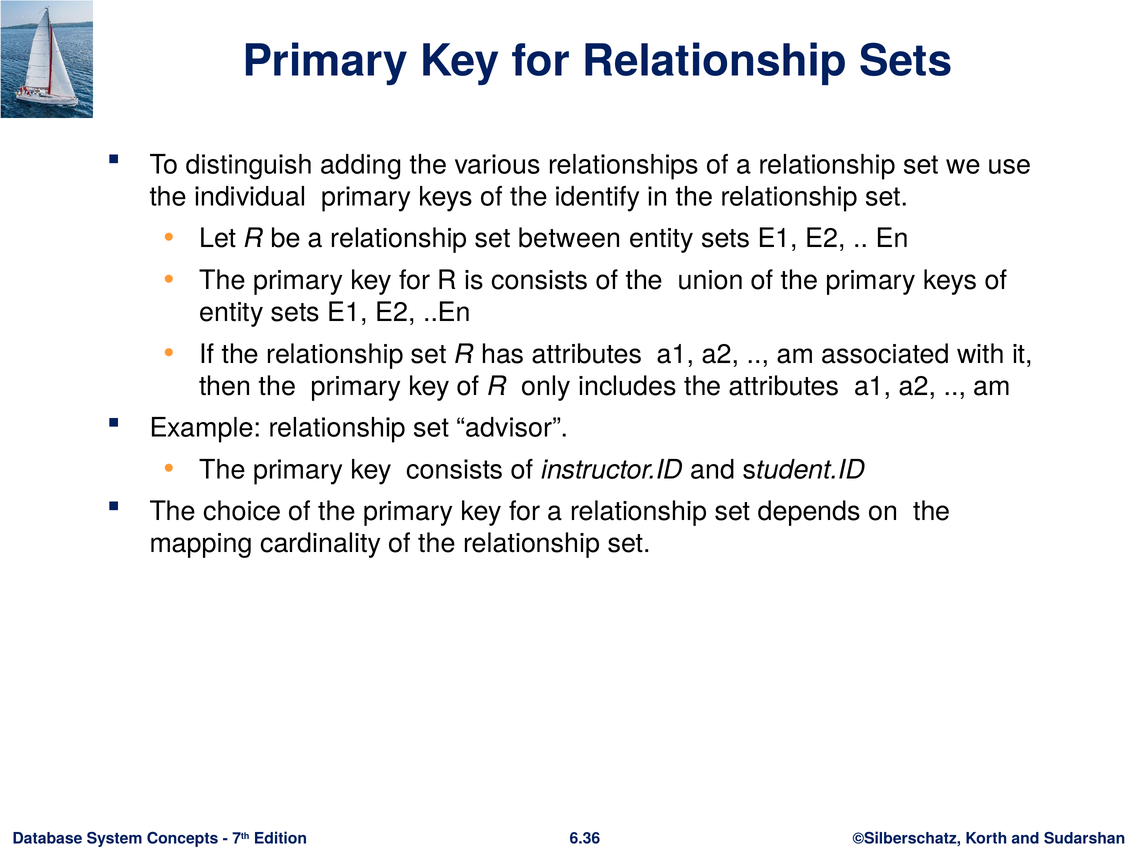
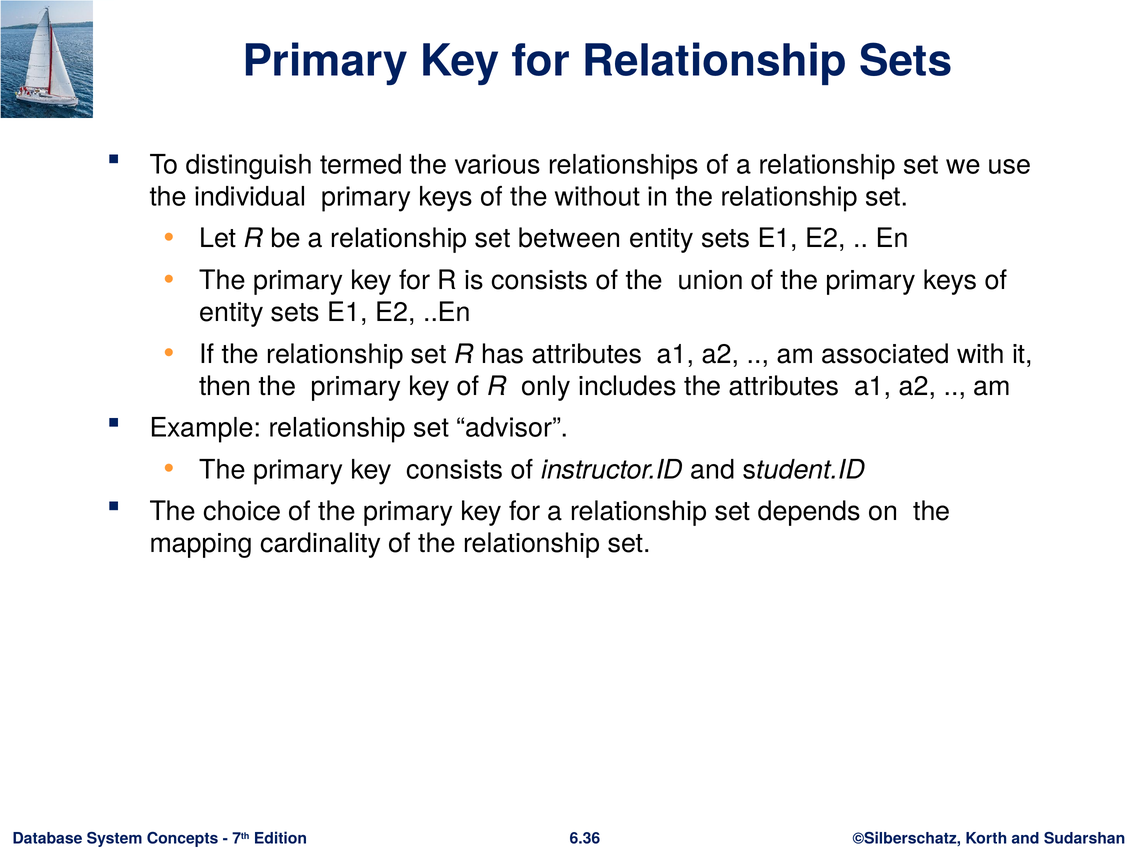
adding: adding -> termed
identify: identify -> without
